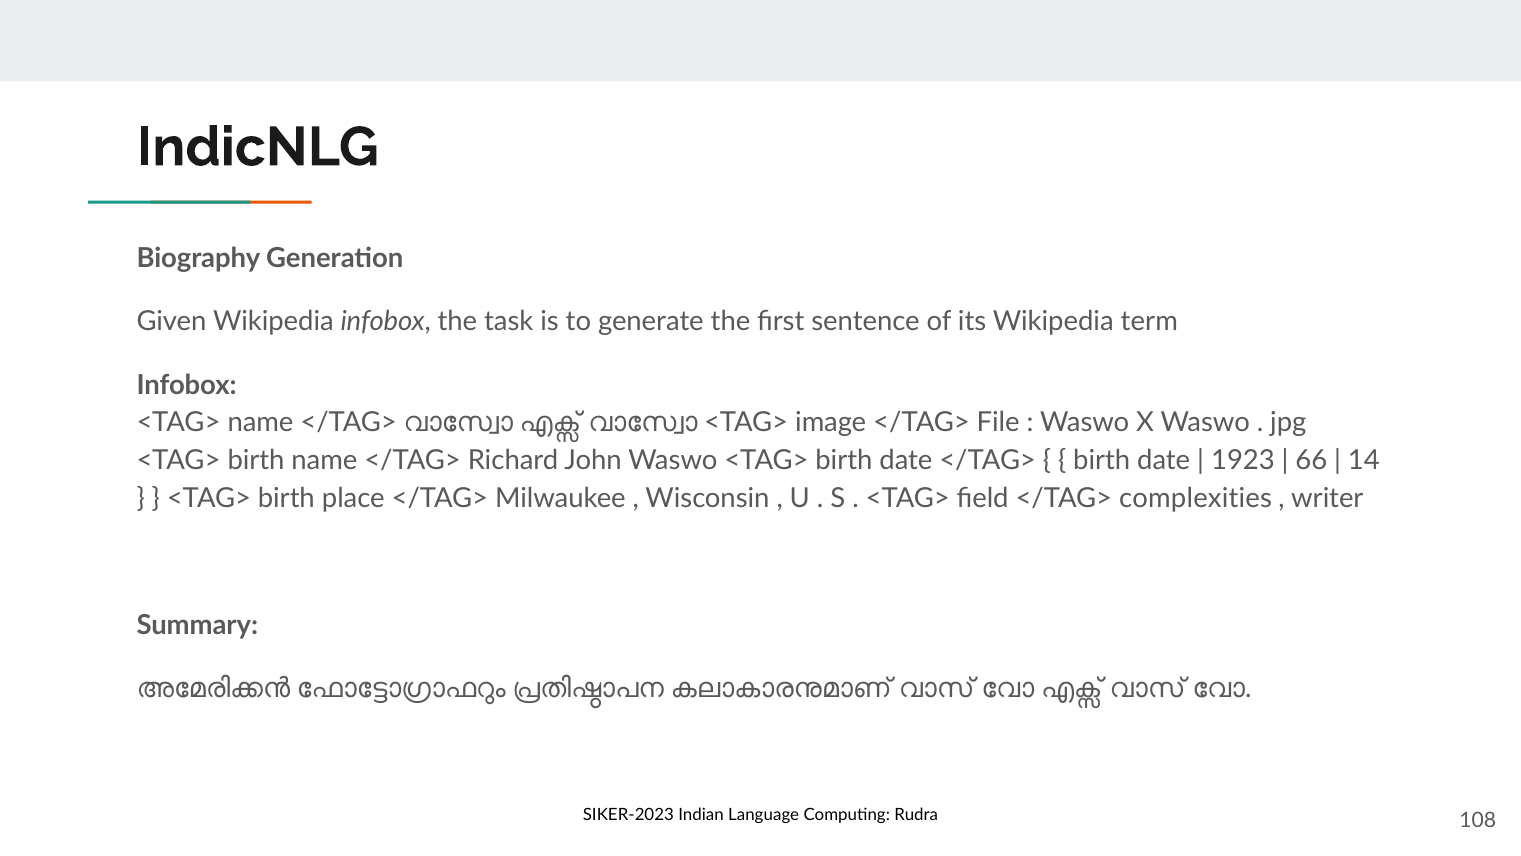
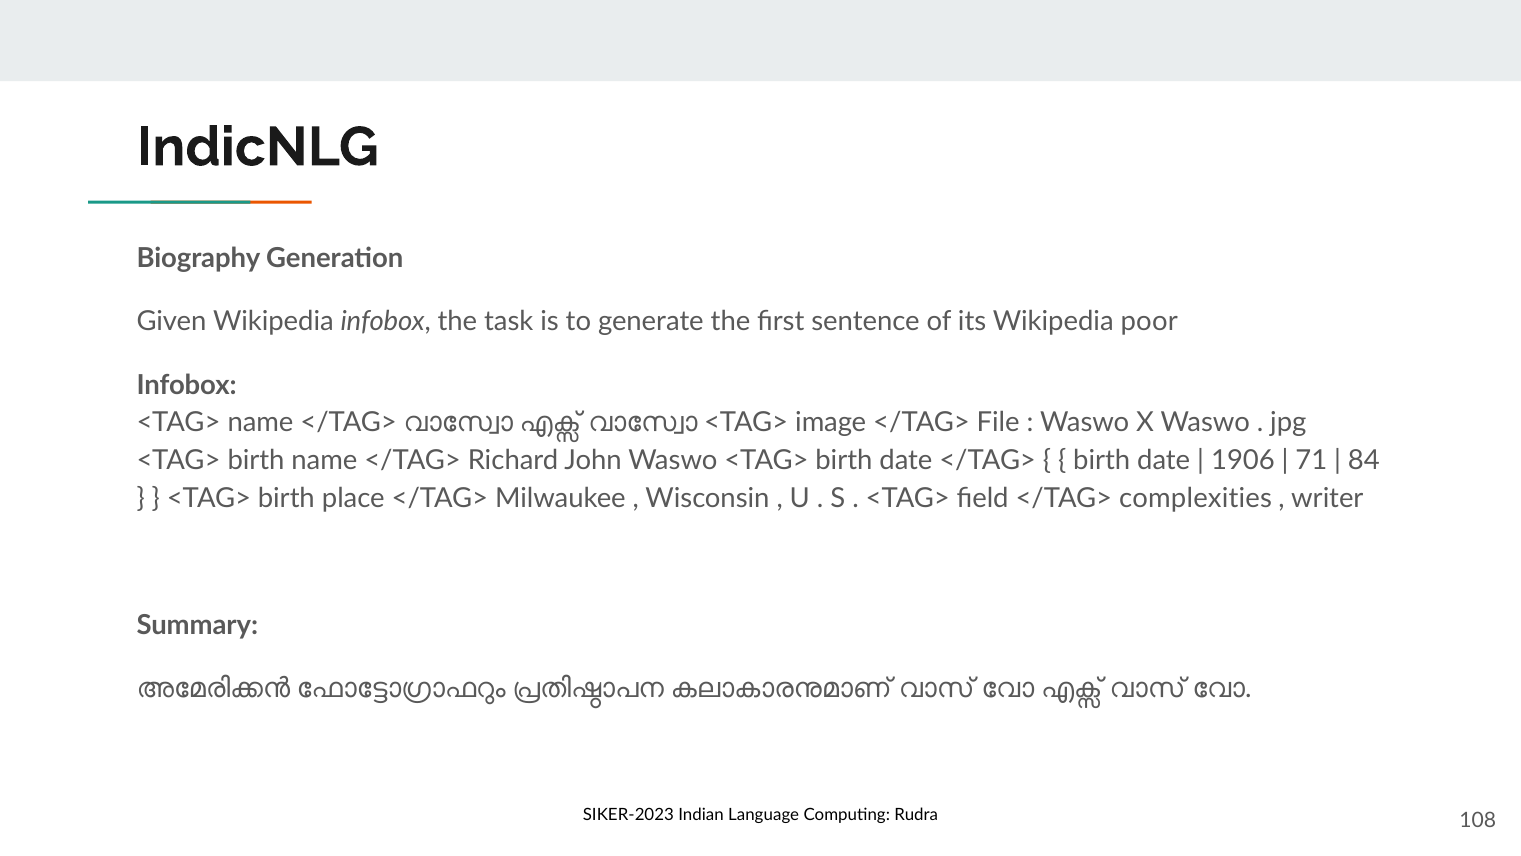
term: term -> poor
1923: 1923 -> 1906
66: 66 -> 71
14: 14 -> 84
